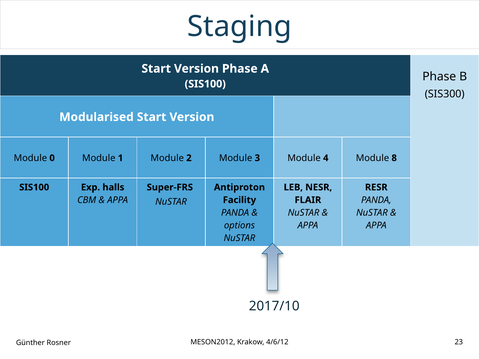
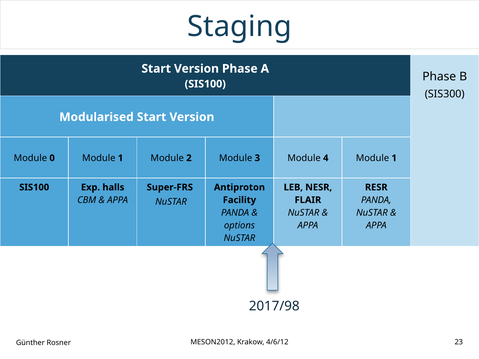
4 Module 8: 8 -> 1
2017/10: 2017/10 -> 2017/98
